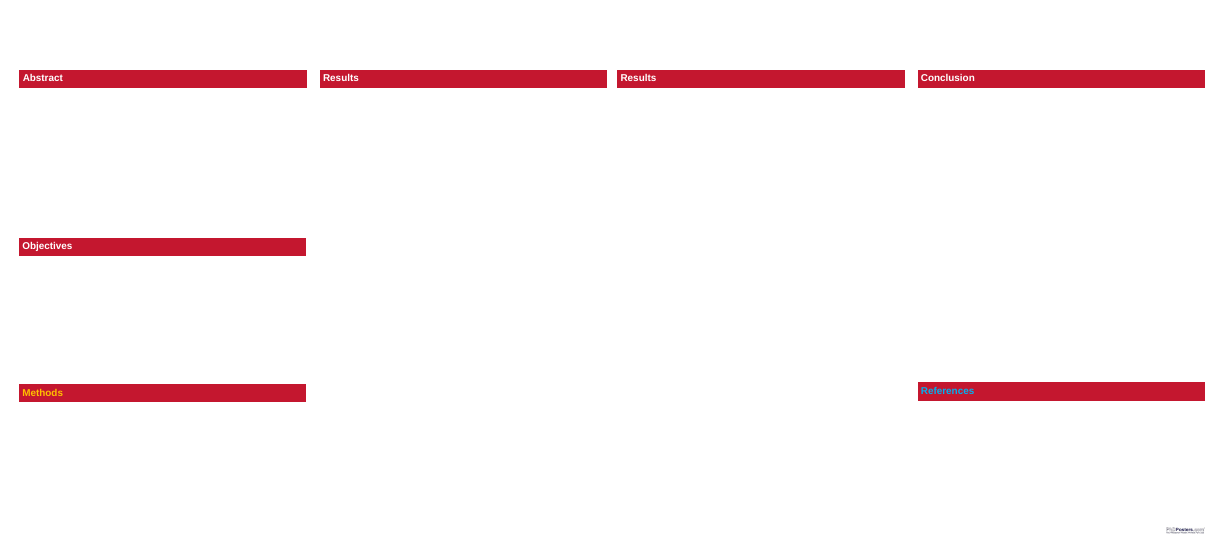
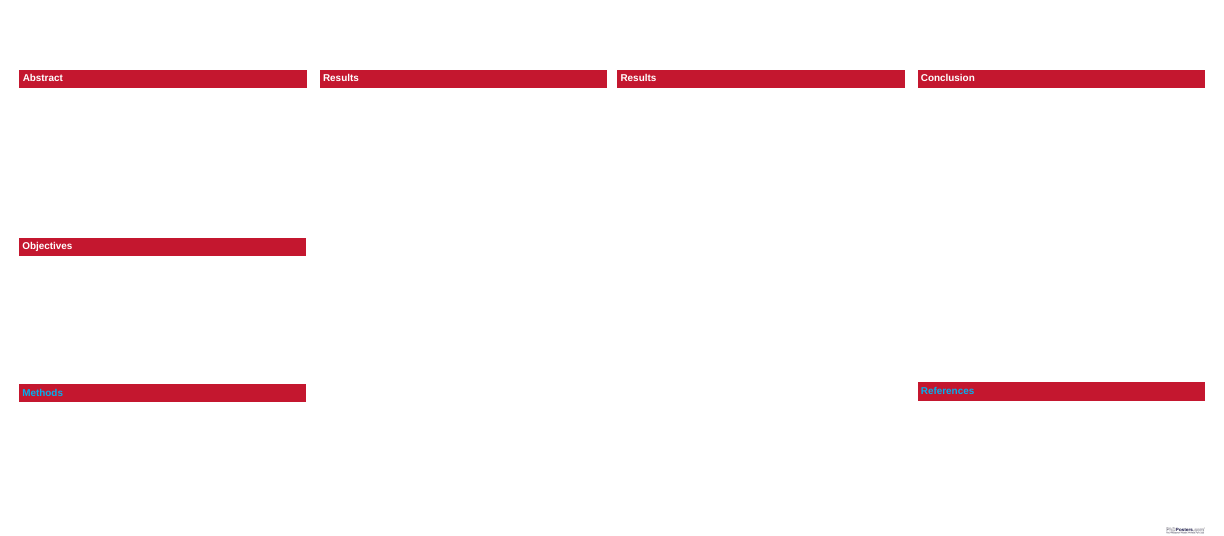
Methods colour: yellow -> light blue
